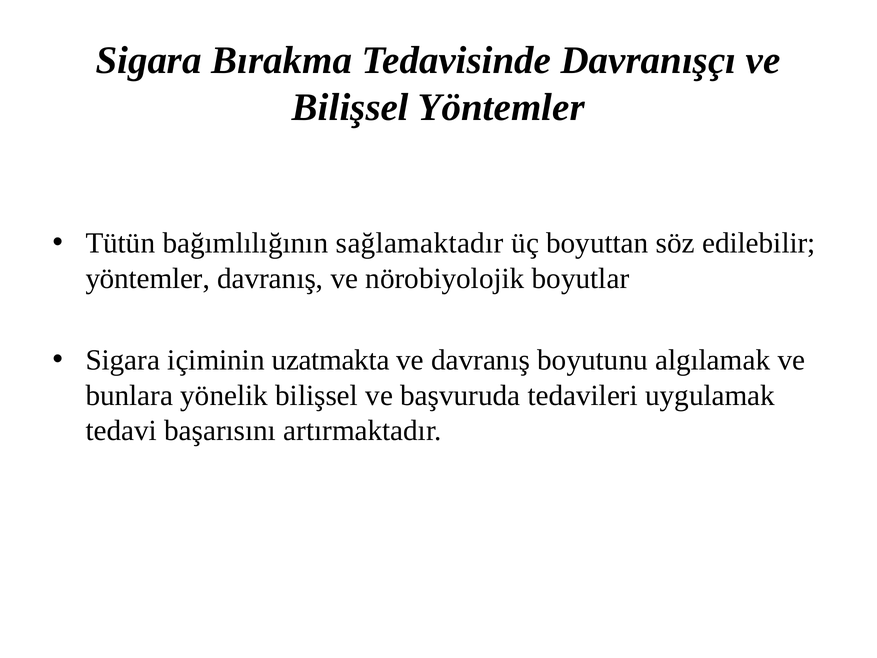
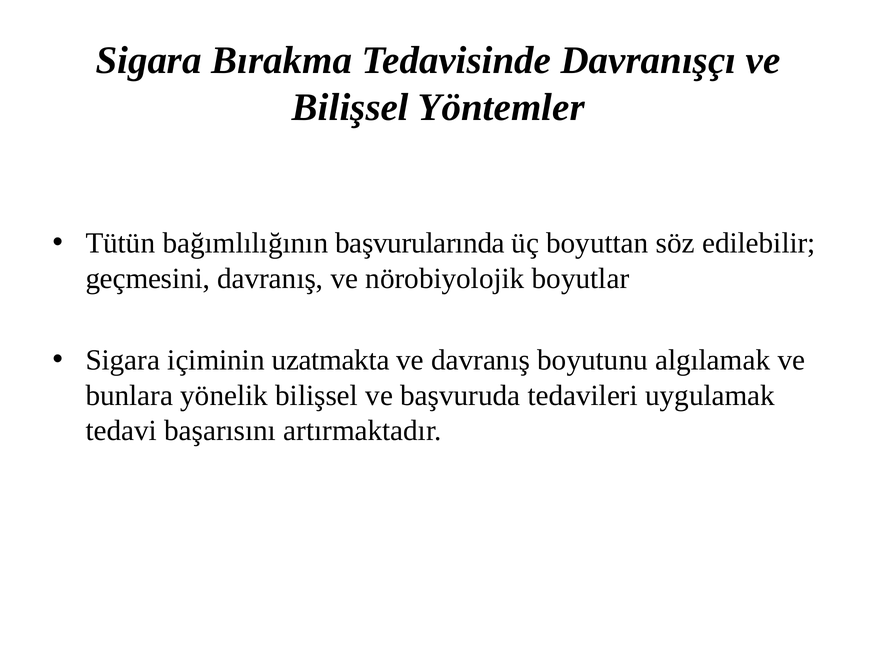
sağlamaktadır: sağlamaktadır -> başvurularında
yöntemler at (148, 278): yöntemler -> geçmesini
